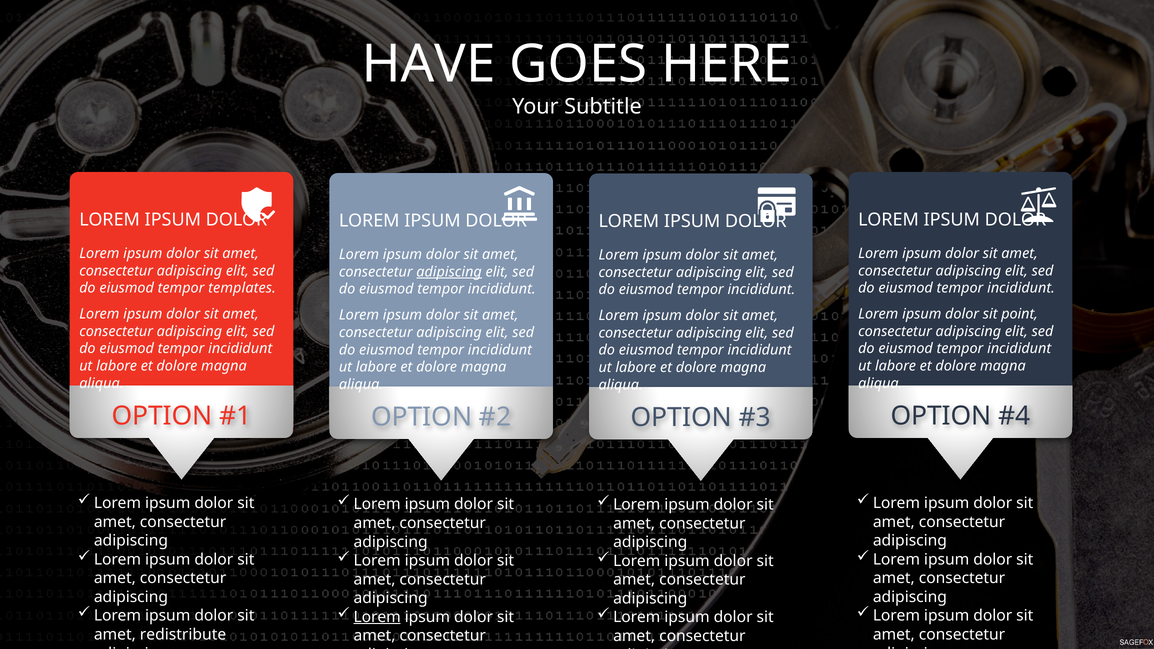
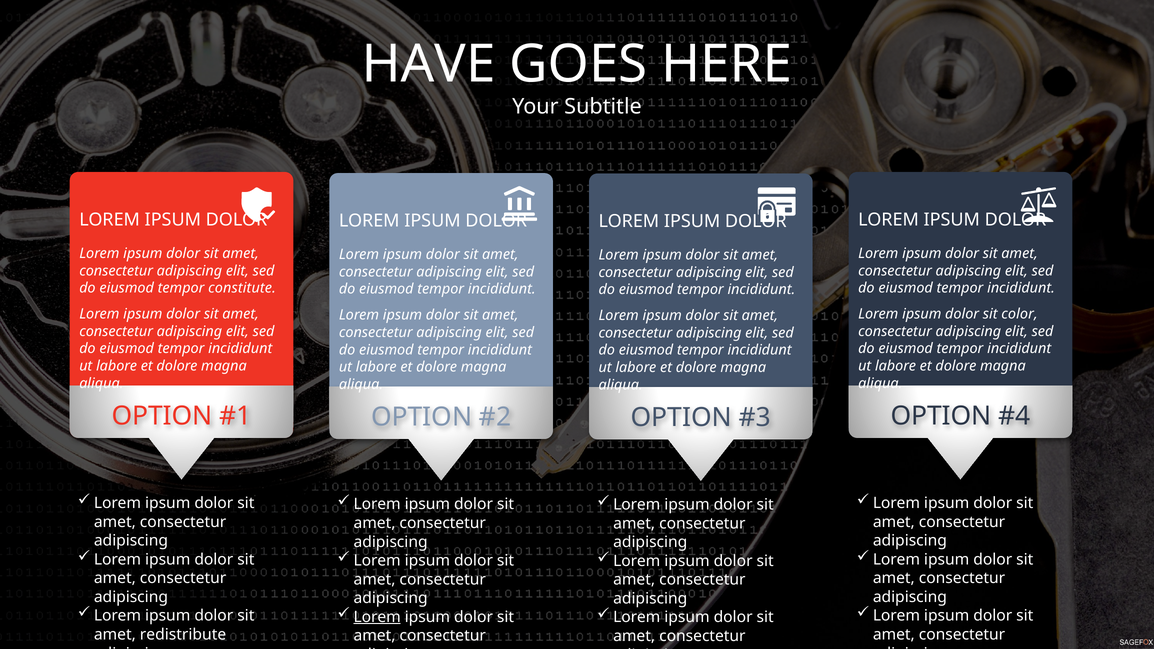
adipiscing at (449, 272) underline: present -> none
templates: templates -> constitute
point: point -> color
